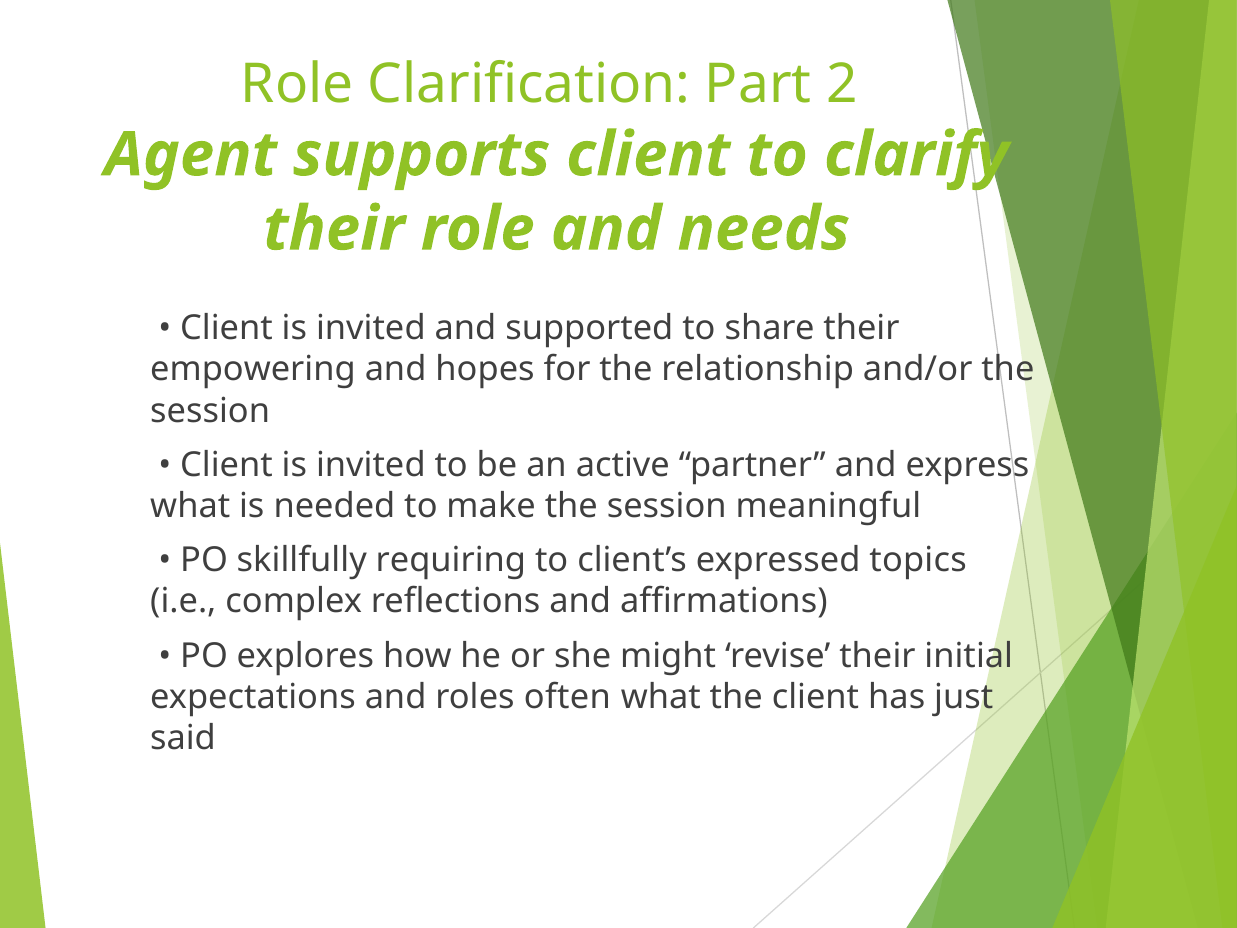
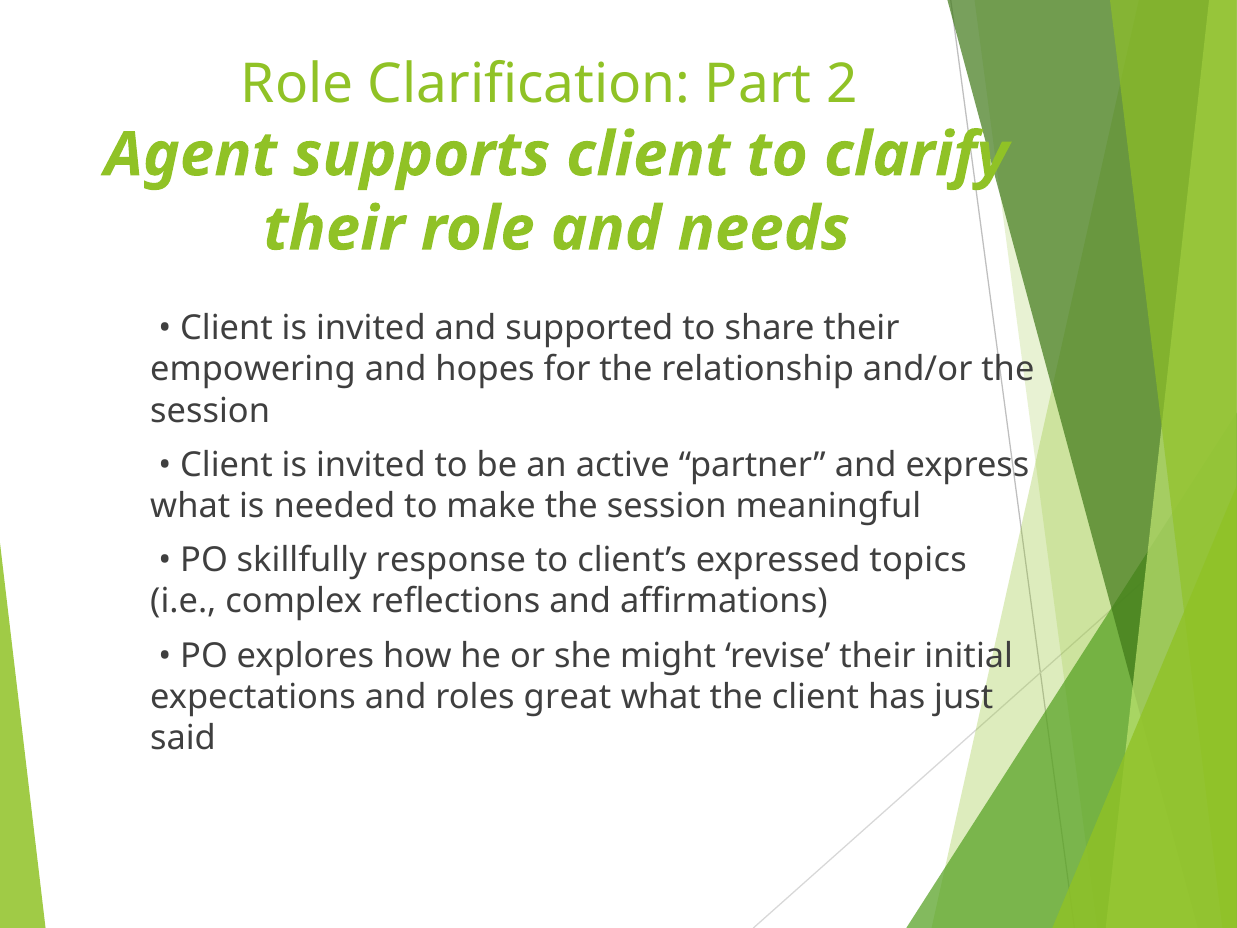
requiring: requiring -> response
often: often -> great
